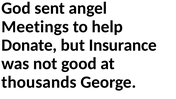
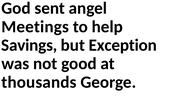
Donate: Donate -> Savings
Insurance: Insurance -> Exception
